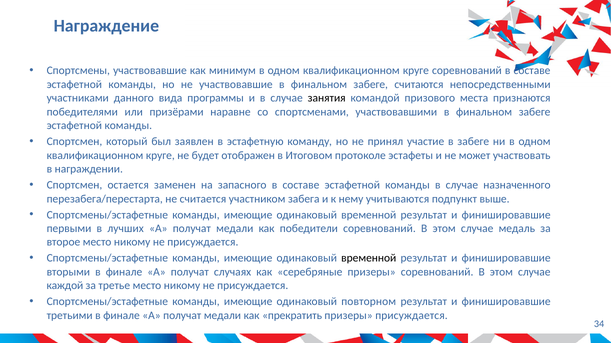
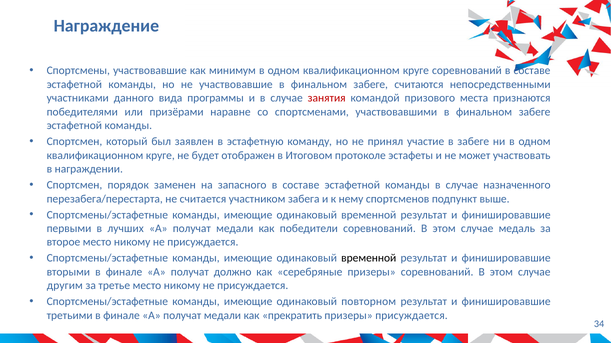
занятия colour: black -> red
остается: остается -> порядок
учитываются: учитываются -> спортсменов
случаях: случаях -> должно
каждой: каждой -> другим
